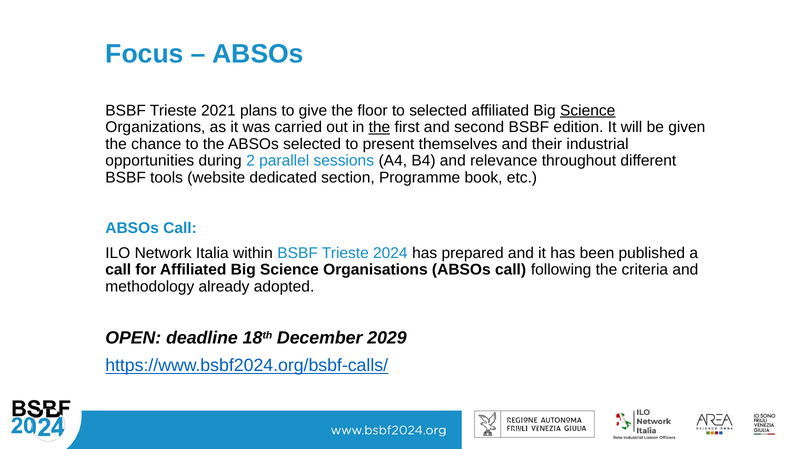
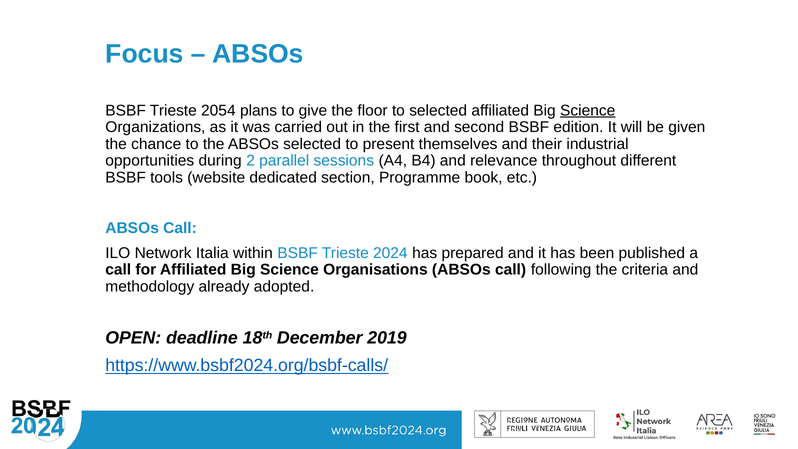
2021: 2021 -> 2054
the at (379, 127) underline: present -> none
2029: 2029 -> 2019
